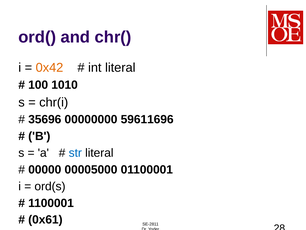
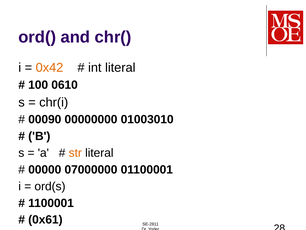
1010: 1010 -> 0610
35696: 35696 -> 00090
59611696: 59611696 -> 01003010
str colour: blue -> orange
00005000: 00005000 -> 07000000
